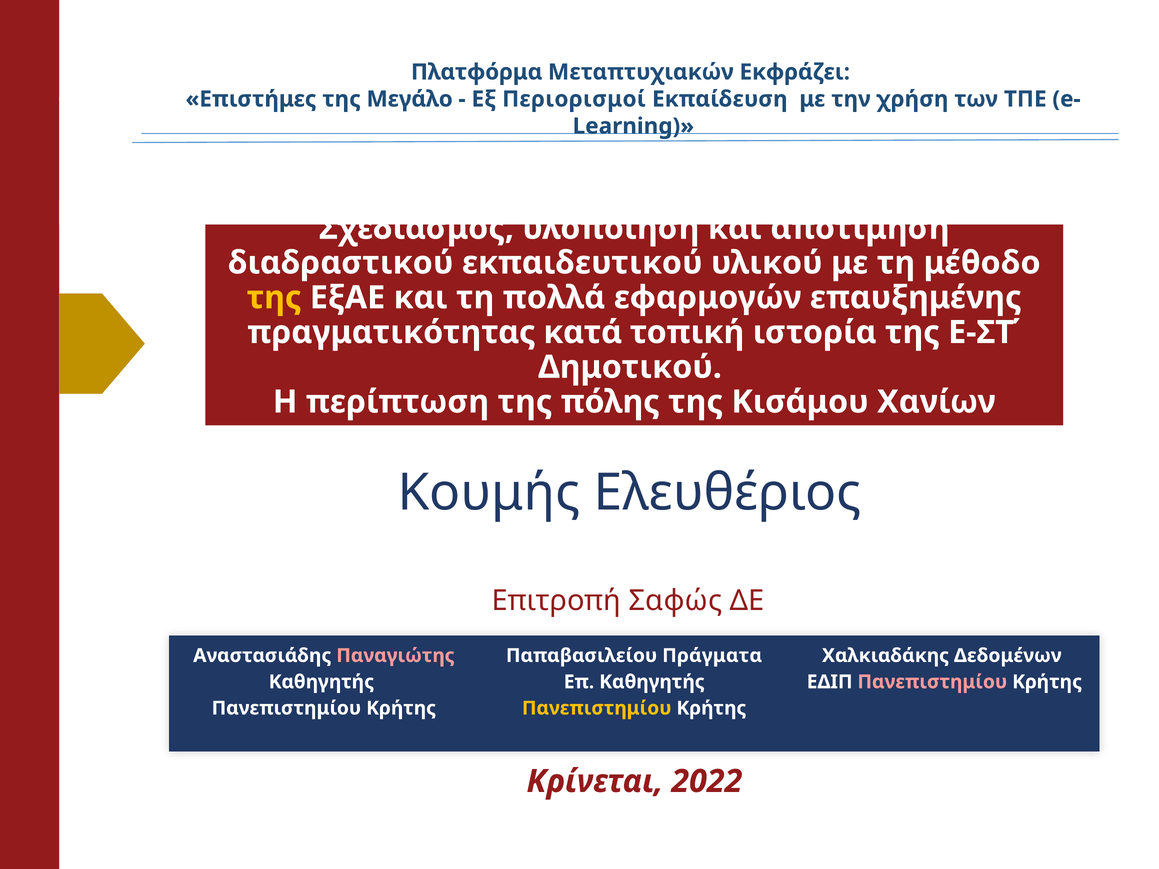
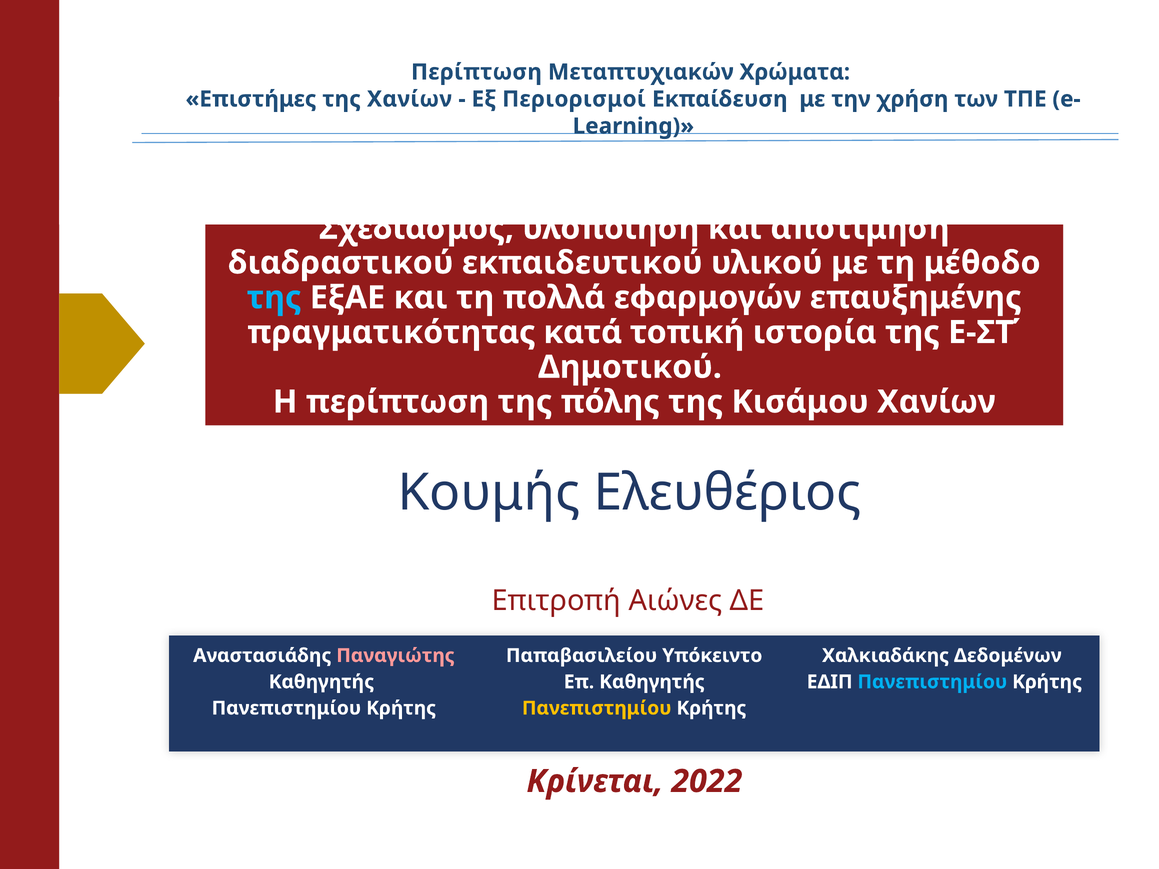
Πλατφόρμα at (477, 72): Πλατφόρμα -> Περίπτωση
Εκφράζει: Εκφράζει -> Χρώματα
της Μεγάλο: Μεγάλο -> Χανίων
της at (274, 298) colour: yellow -> light blue
Σαφώς: Σαφώς -> Αιώνες
Πράγματα: Πράγματα -> Υπόκειντο
Πανεπιστημίου at (932, 682) colour: pink -> light blue
